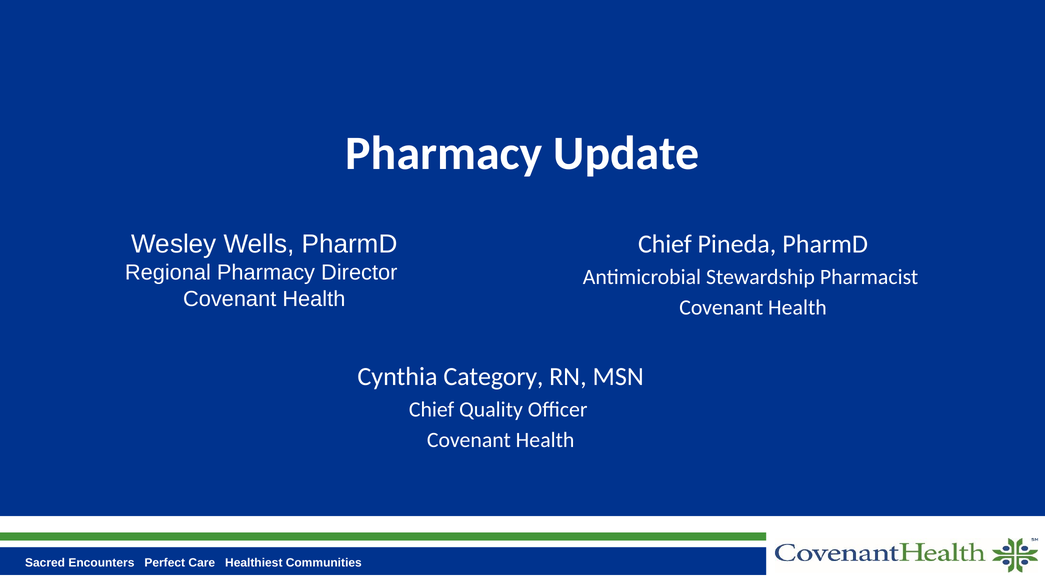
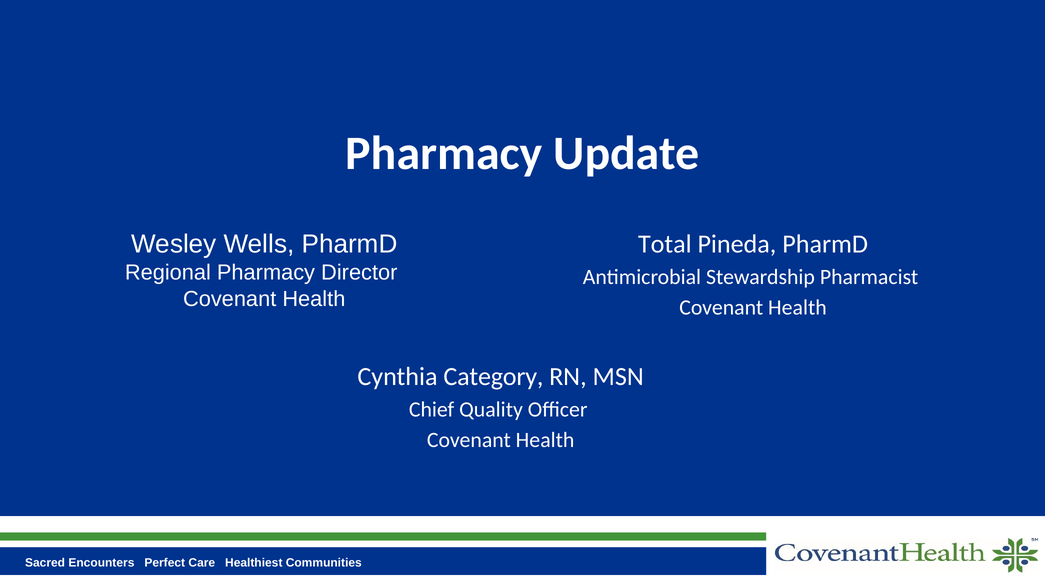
Chief at (665, 244): Chief -> Total
